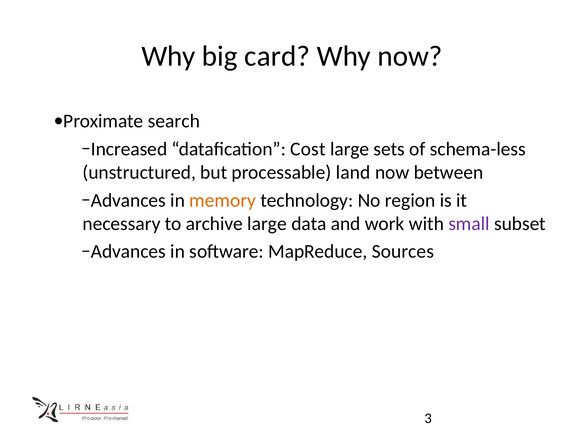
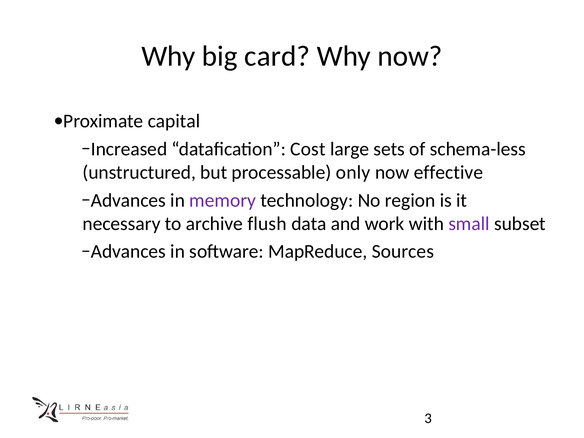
search: search -> capital
land: land -> only
between: between -> effective
memory colour: orange -> purple
archive large: large -> flush
